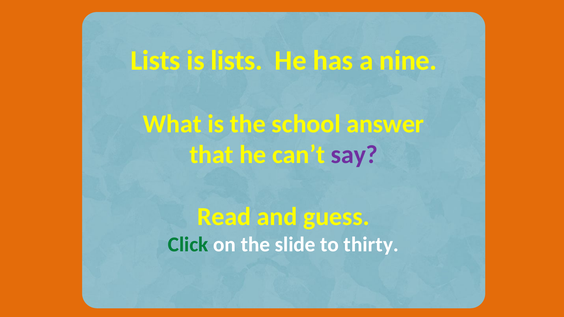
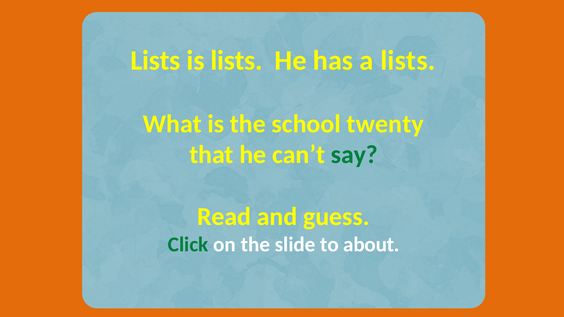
a nine: nine -> lists
answer: answer -> twenty
say colour: purple -> green
thirty: thirty -> about
